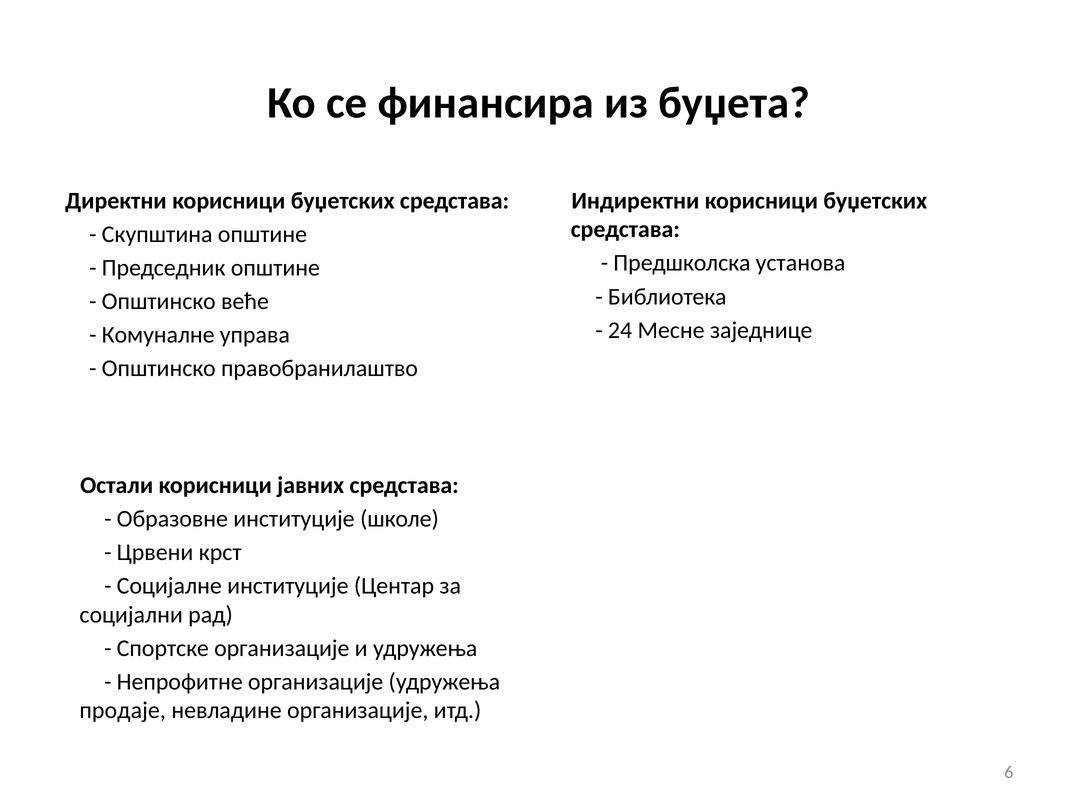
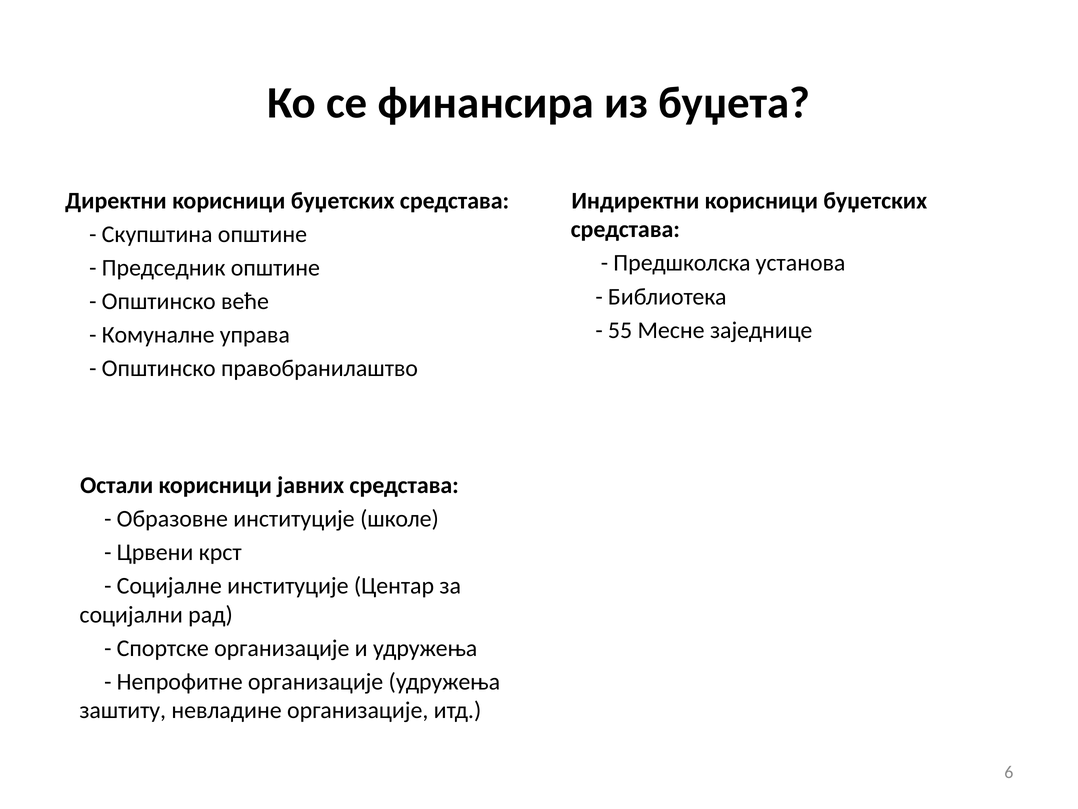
24: 24 -> 55
продаје: продаје -> заштиту
